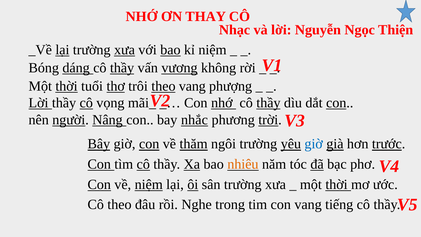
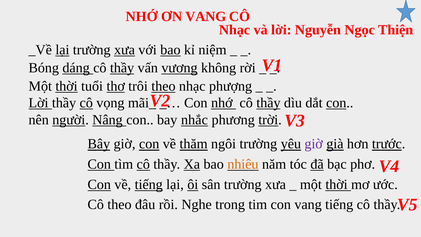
ƠN THAY: THAY -> VANG
theo vang: vang -> nhạc
giờ at (314, 144) colour: blue -> purple
về niệm: niệm -> tiếng
